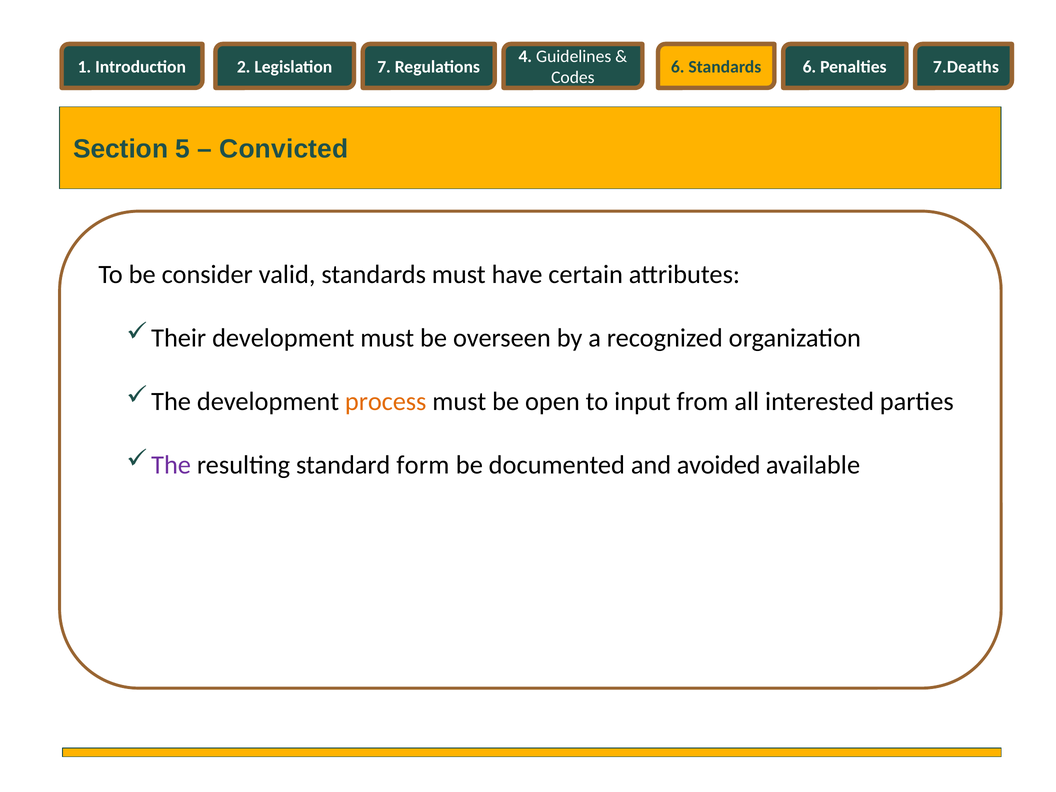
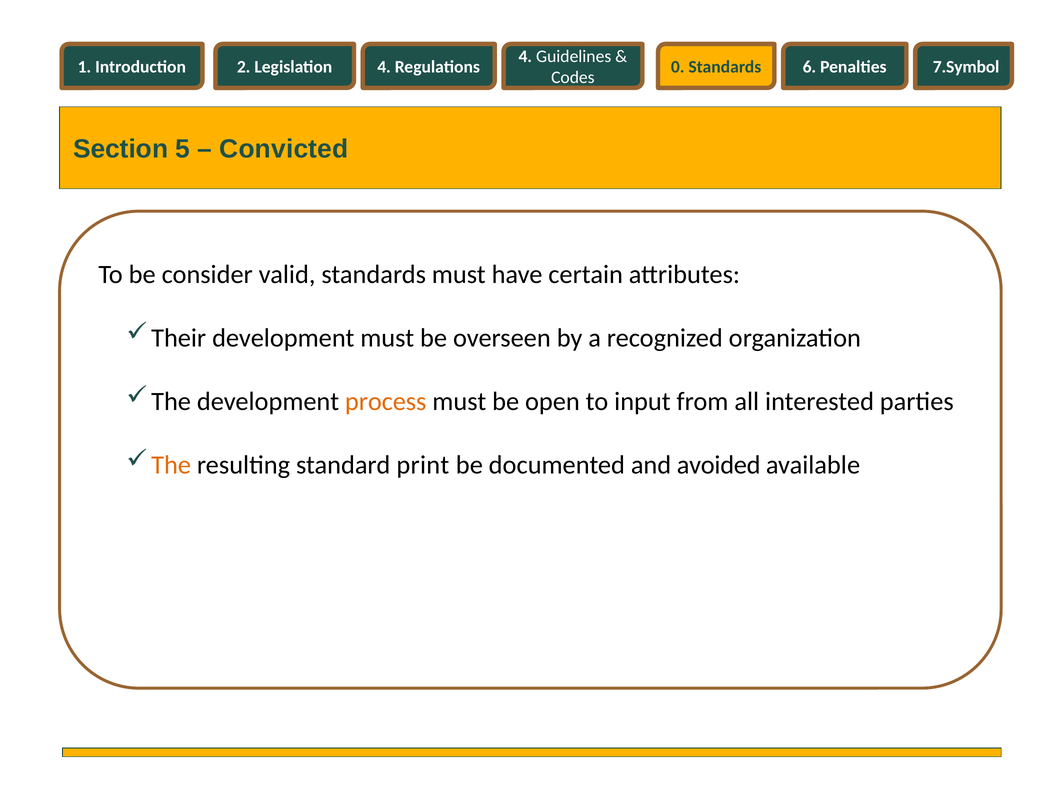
Legislation 7: 7 -> 4
Regulations 6: 6 -> 0
7.Deaths: 7.Deaths -> 7.Symbol
The at (171, 465) colour: purple -> orange
form: form -> print
